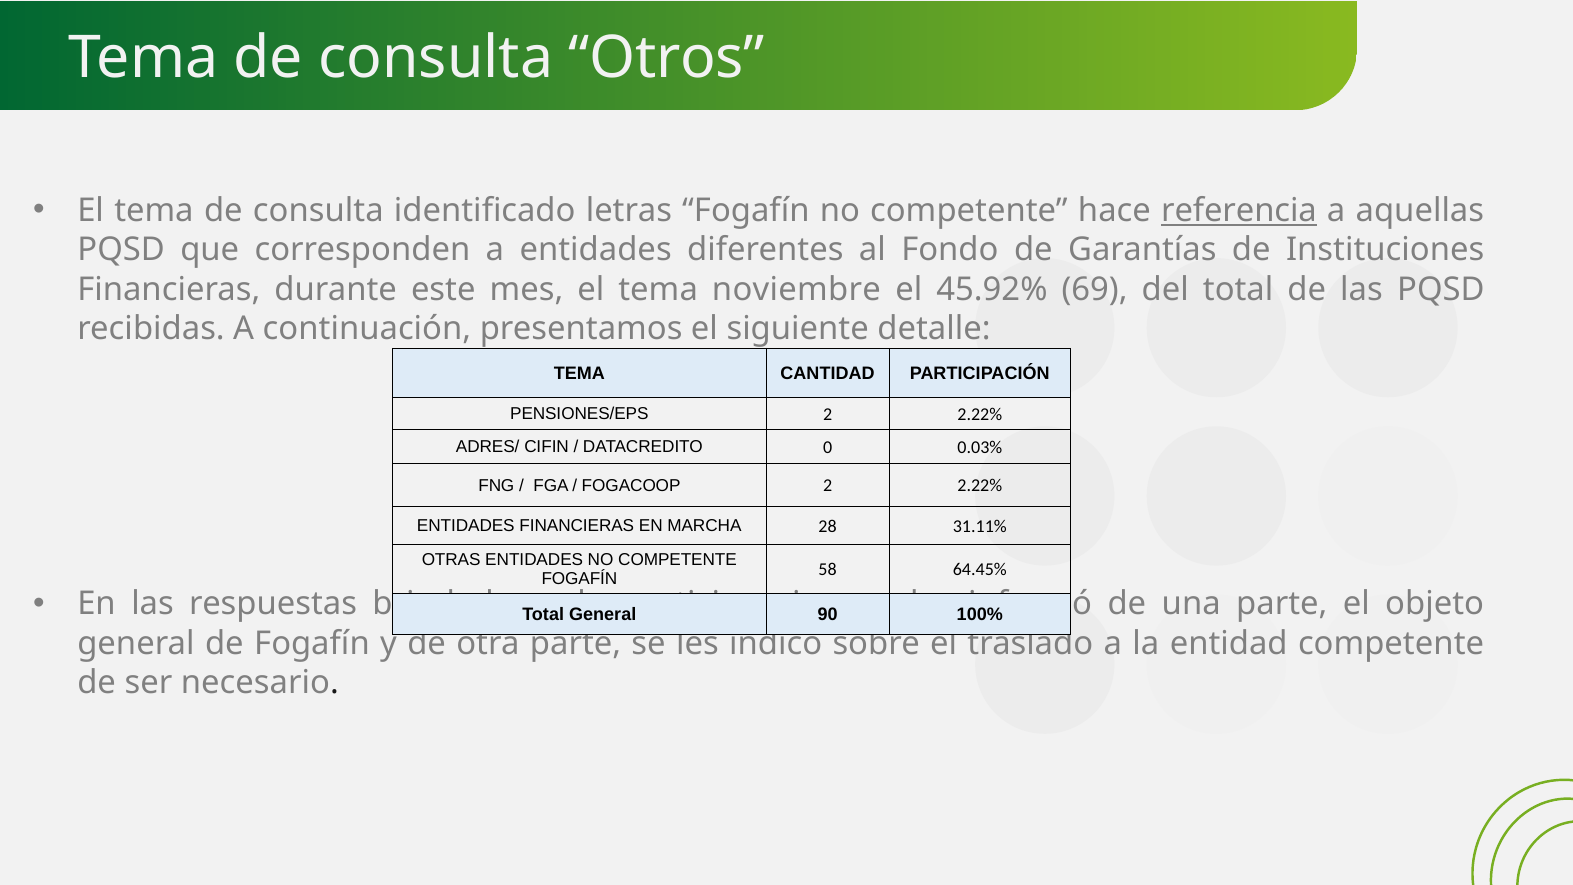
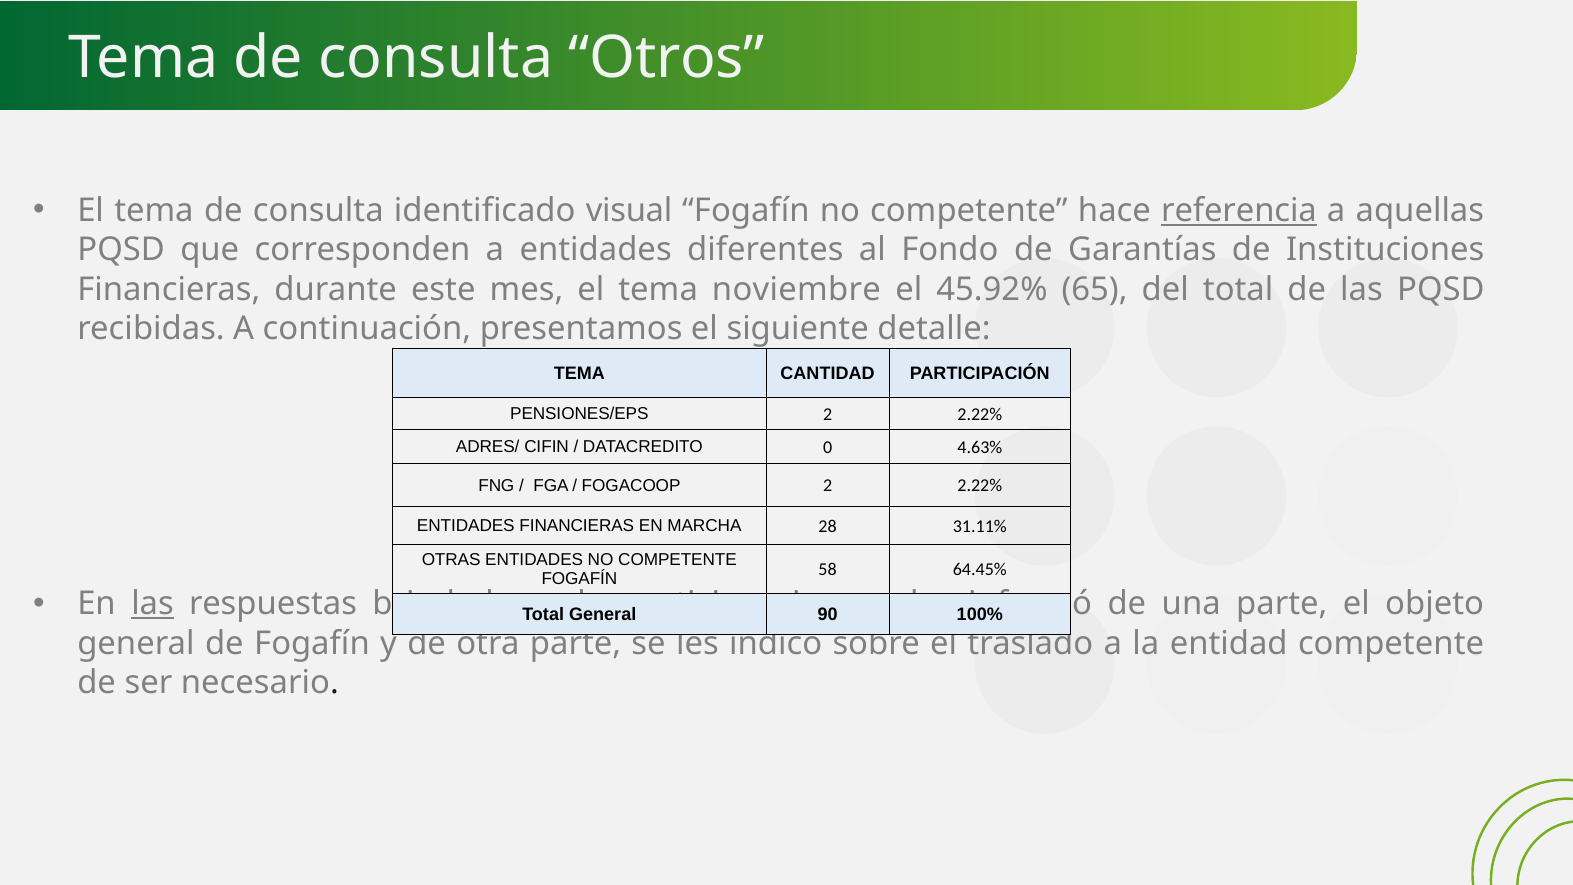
letras: letras -> visual
69: 69 -> 65
0.03%: 0.03% -> 4.63%
las at (153, 604) underline: none -> present
